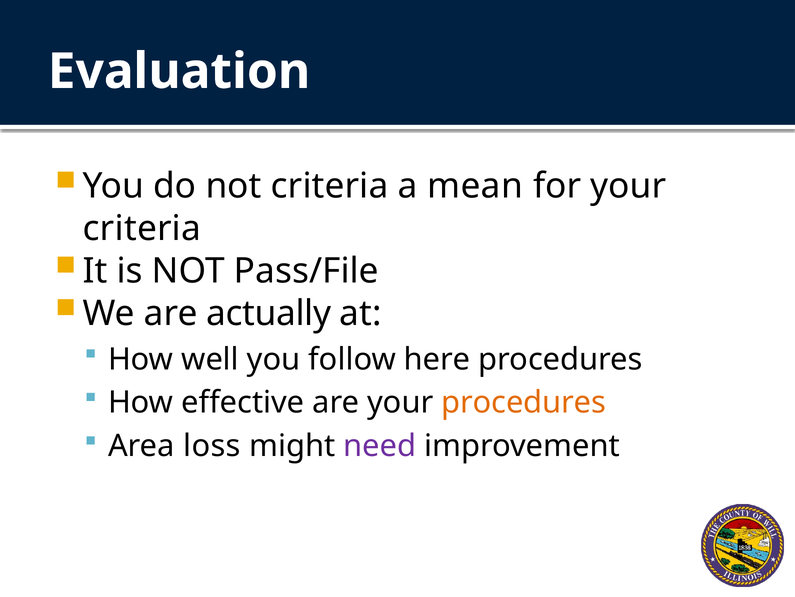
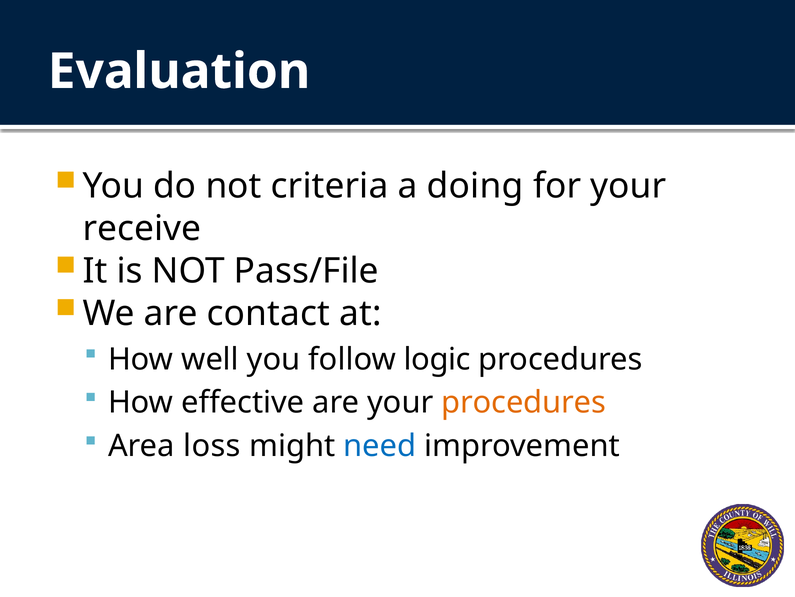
mean: mean -> doing
criteria at (142, 228): criteria -> receive
actually: actually -> contact
here: here -> logic
need colour: purple -> blue
